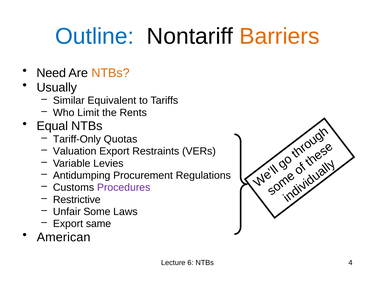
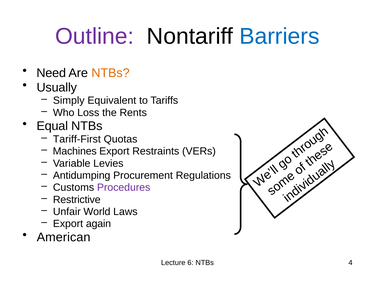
Outline colour: blue -> purple
Barriers colour: orange -> blue
Similar: Similar -> Simply
Limit: Limit -> Loss
Tariff-Only: Tariff-Only -> Tariff-First
Valuation: Valuation -> Machines
Some: Some -> World
same: same -> again
